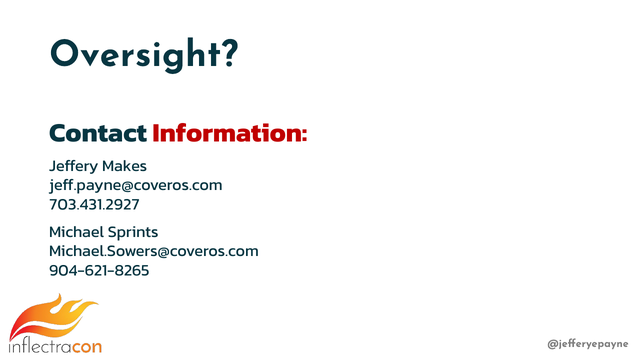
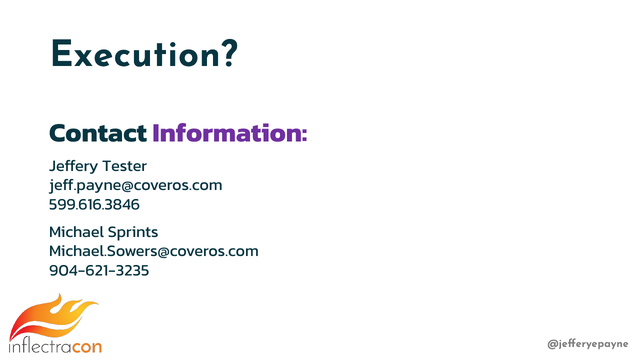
Oversight: Oversight -> Execution
Information colour: red -> purple
Makes: Makes -> Tester
703.431.2927: 703.431.2927 -> 599.616.3846
904-621-8265: 904-621-8265 -> 904-621-3235
